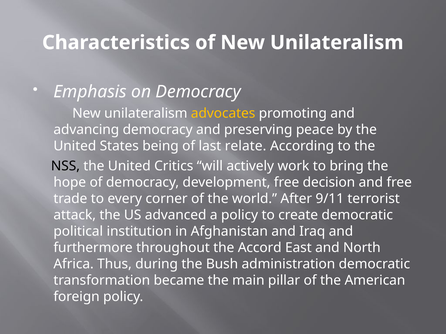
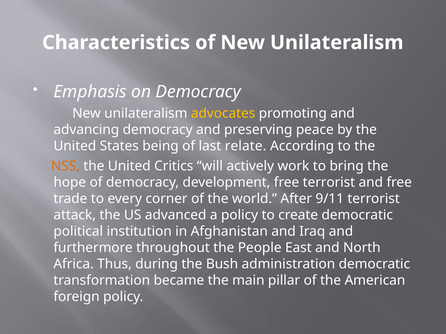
NSS colour: black -> orange
free decision: decision -> terrorist
Accord: Accord -> People
